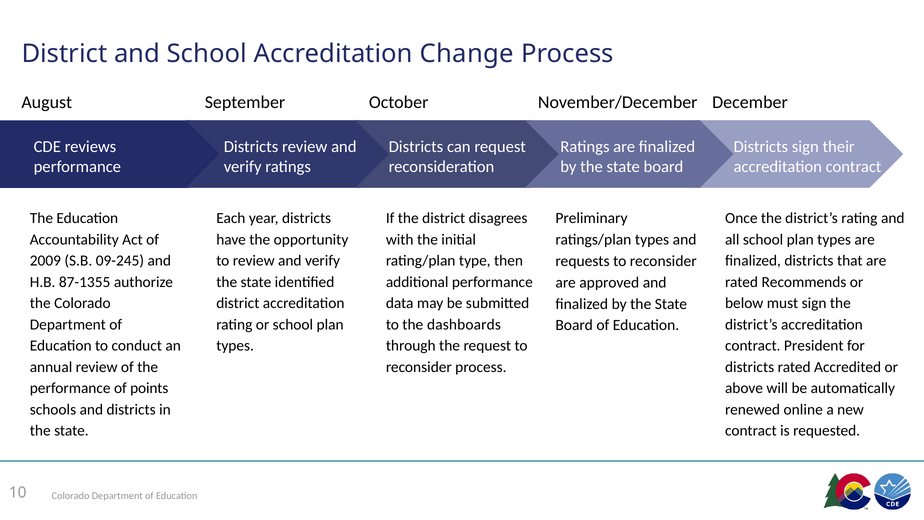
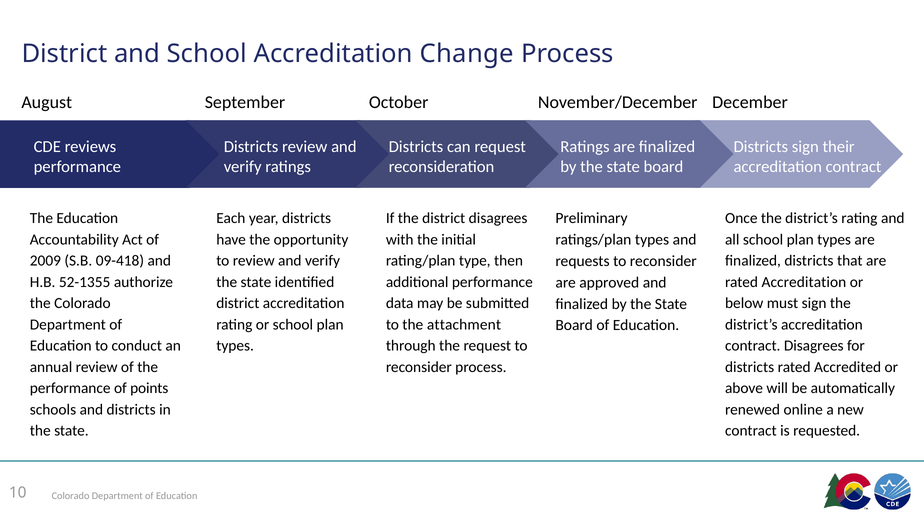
09-245: 09-245 -> 09-418
87-1355: 87-1355 -> 52-1355
rated Recommends: Recommends -> Accreditation
dashboards: dashboards -> attachment
contract President: President -> Disagrees
